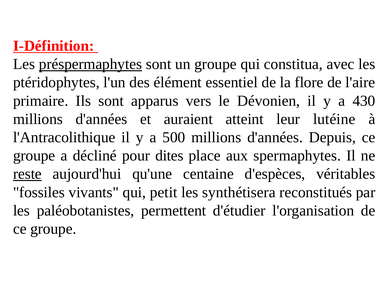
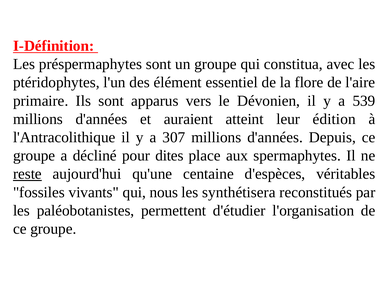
préspermaphytes underline: present -> none
430: 430 -> 539
lutéine: lutéine -> édition
500: 500 -> 307
petit: petit -> nous
